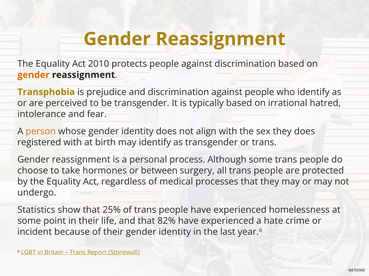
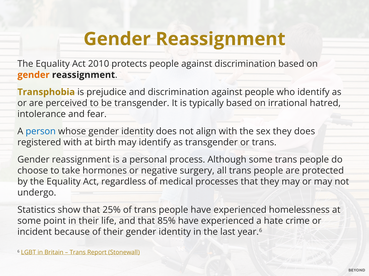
person colour: orange -> blue
between: between -> negative
82%: 82% -> 85%
